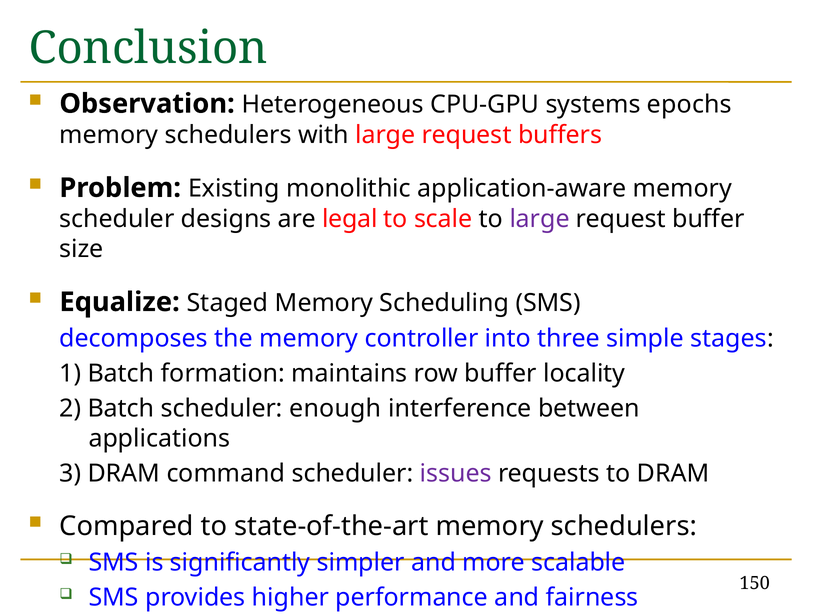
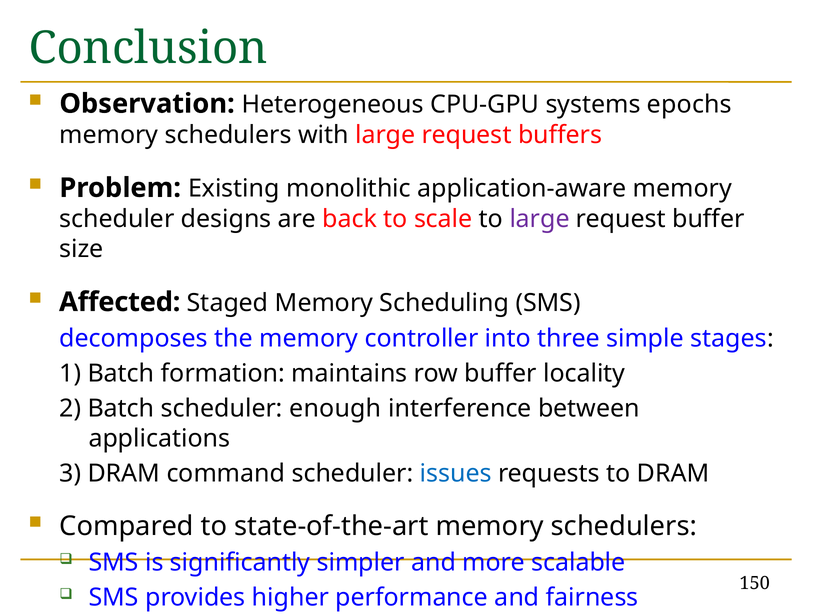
legal: legal -> back
Equalize: Equalize -> Affected
issues colour: purple -> blue
